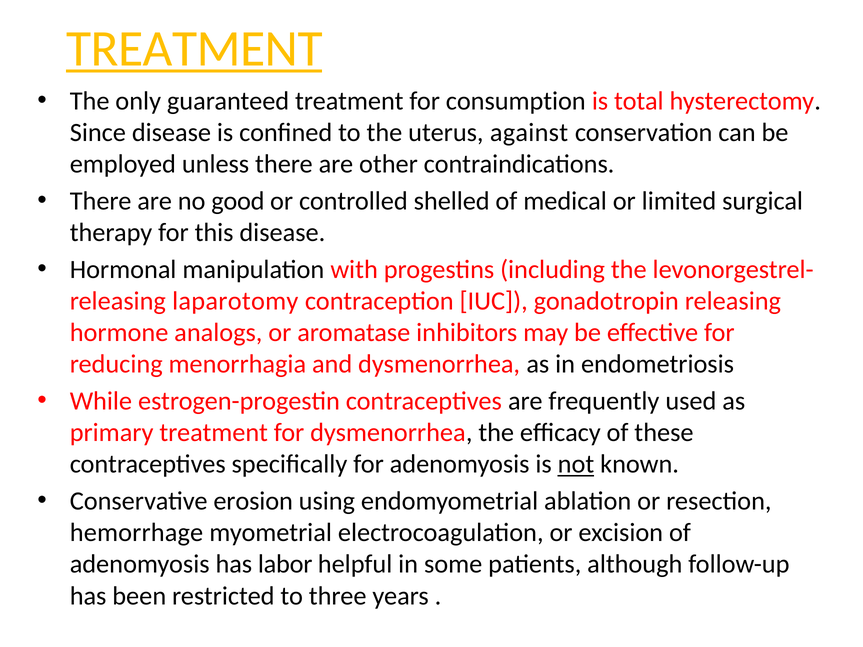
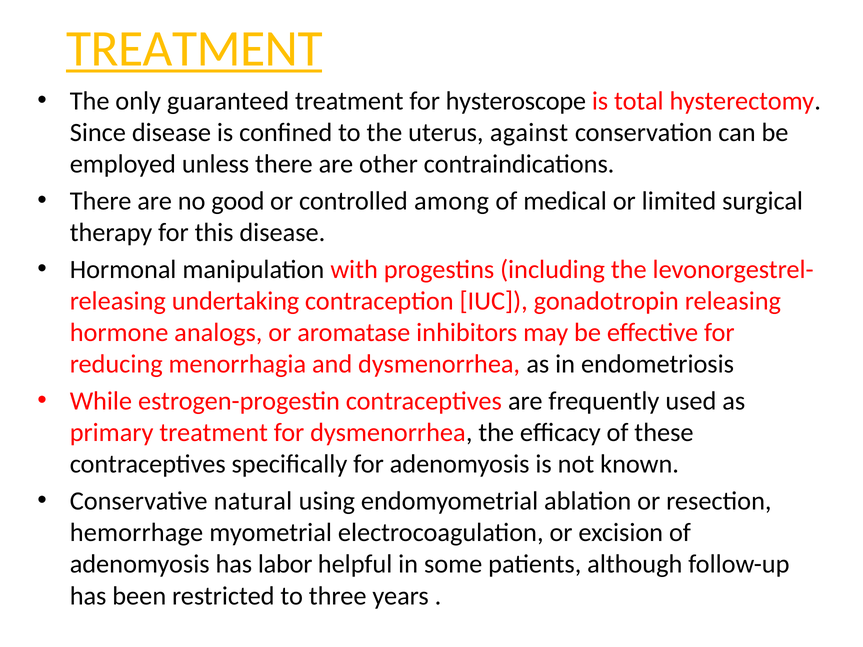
consumption: consumption -> hysteroscope
shelled: shelled -> among
laparotomy: laparotomy -> undertaking
not underline: present -> none
erosion: erosion -> natural
